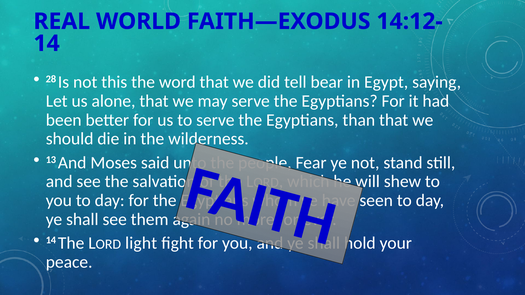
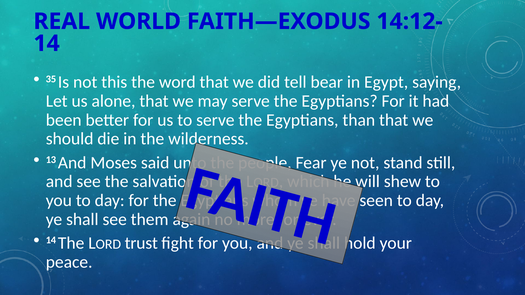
28: 28 -> 35
light: light -> trust
